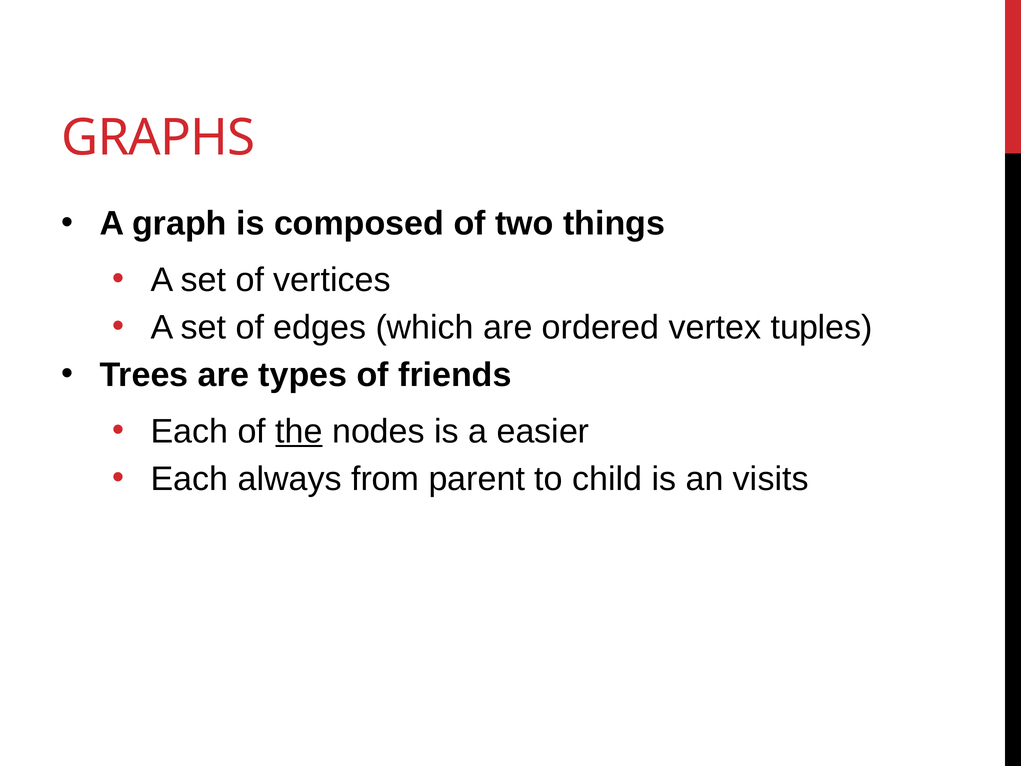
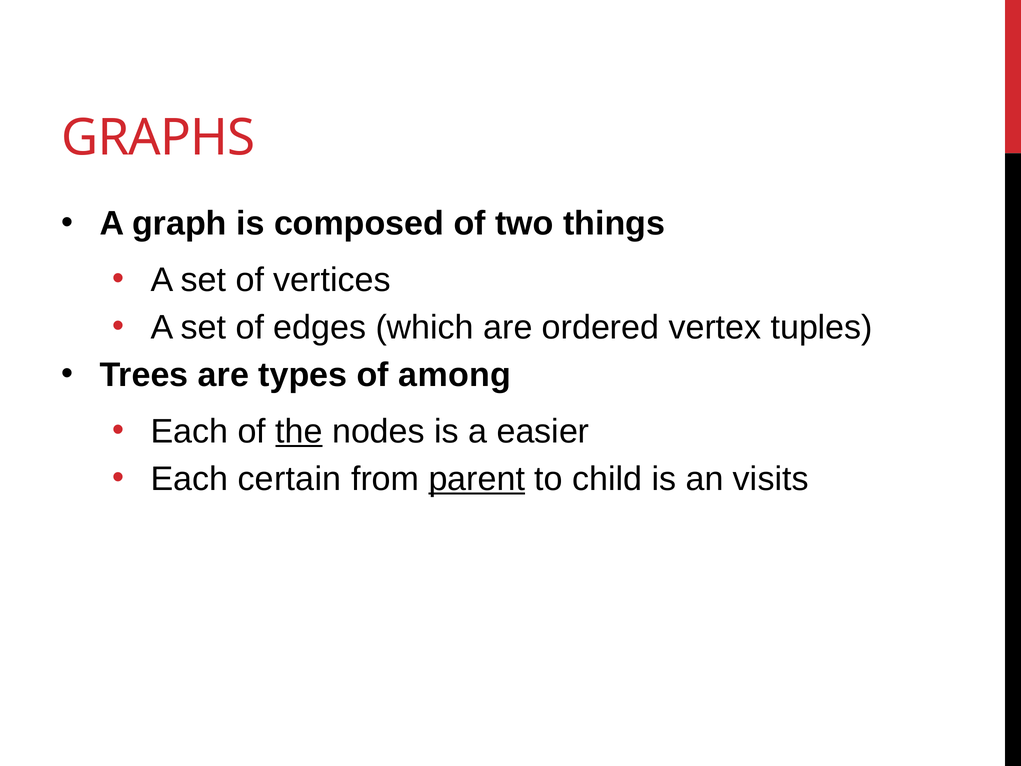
friends: friends -> among
always: always -> certain
parent underline: none -> present
